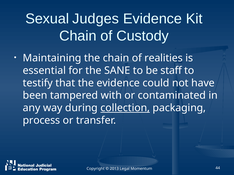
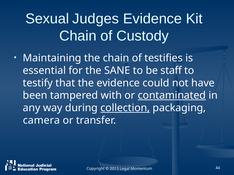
realities: realities -> testifies
contaminated underline: none -> present
process: process -> camera
